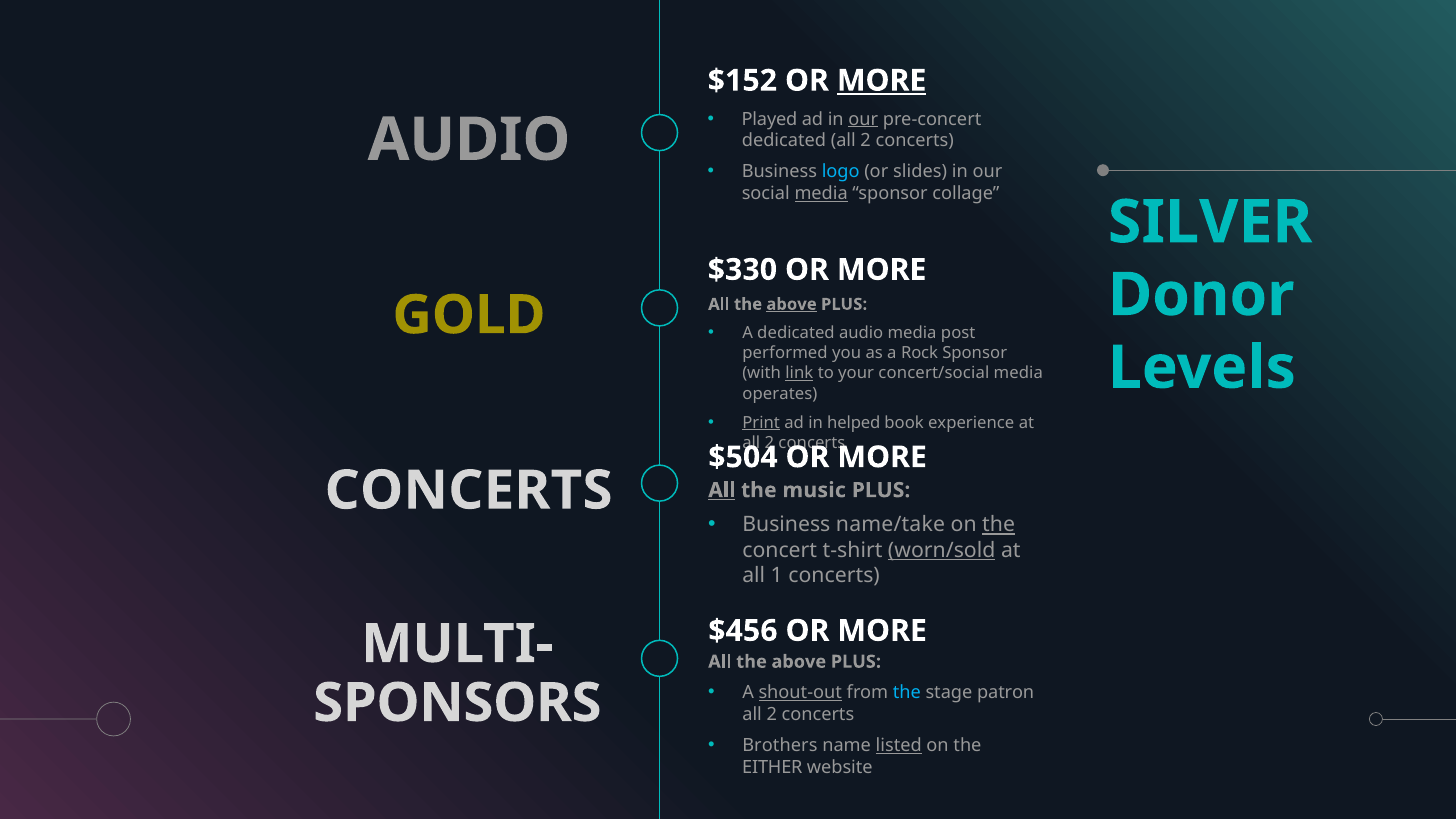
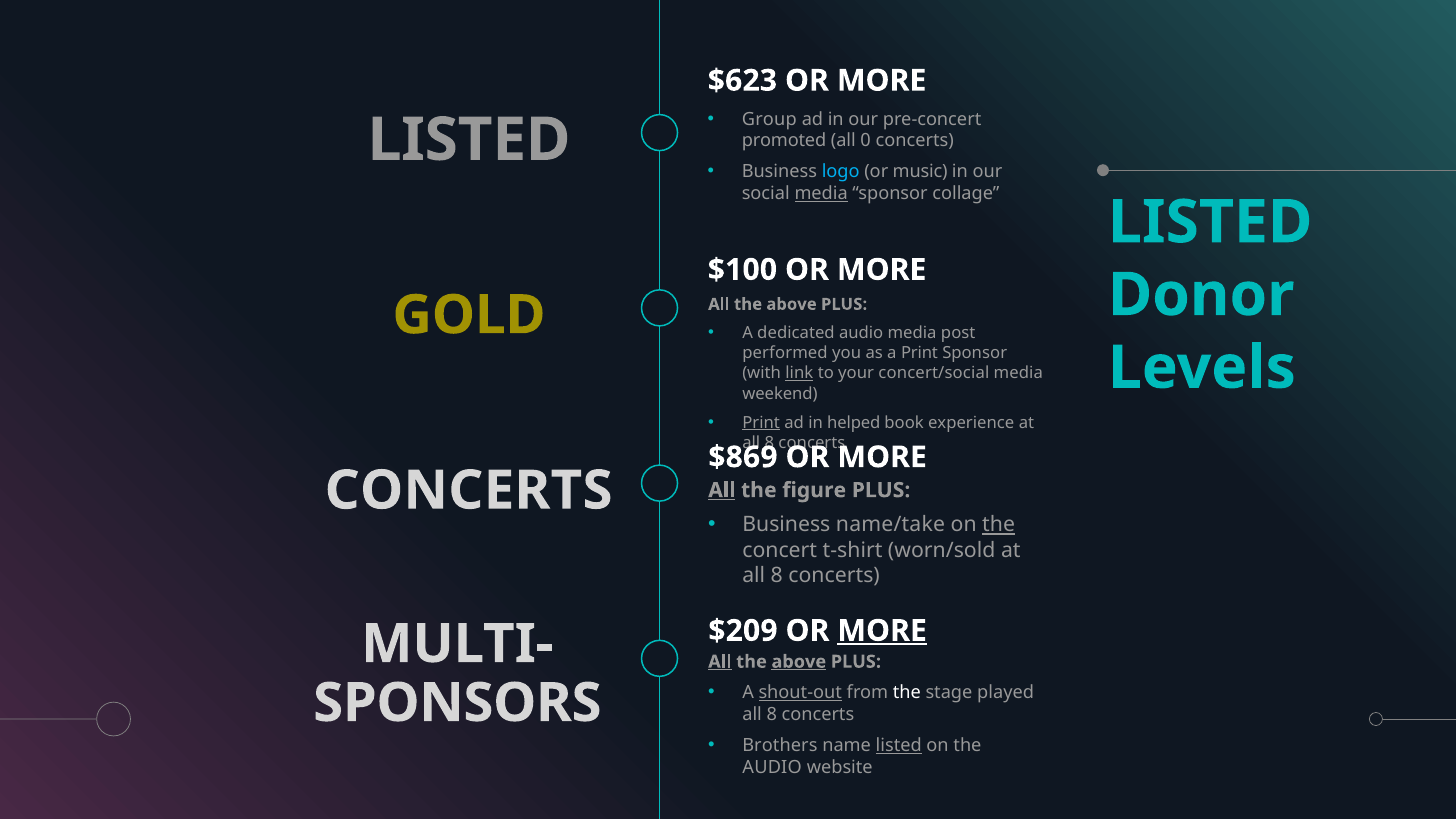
$152: $152 -> $623
MORE at (882, 81) underline: present -> none
Played: Played -> Group
our at (863, 119) underline: present -> none
AUDIO at (469, 140): AUDIO -> LISTED
dedicated at (784, 141): dedicated -> promoted
2 at (866, 141): 2 -> 0
slides: slides -> music
SILVER at (1210, 222): SILVER -> LISTED
$330: $330 -> $100
above at (792, 304) underline: present -> none
a Rock: Rock -> Print
operates: operates -> weekend
2 at (769, 443): 2 -> 8
$504: $504 -> $869
music: music -> figure
worn/sold underline: present -> none
1 at (777, 576): 1 -> 8
$456: $456 -> $209
MORE at (882, 631) underline: none -> present
All at (720, 662) underline: none -> present
above at (799, 662) underline: none -> present
the at (907, 693) colour: light blue -> white
patron: patron -> played
2 at (772, 714): 2 -> 8
EITHER at (772, 767): EITHER -> AUDIO
